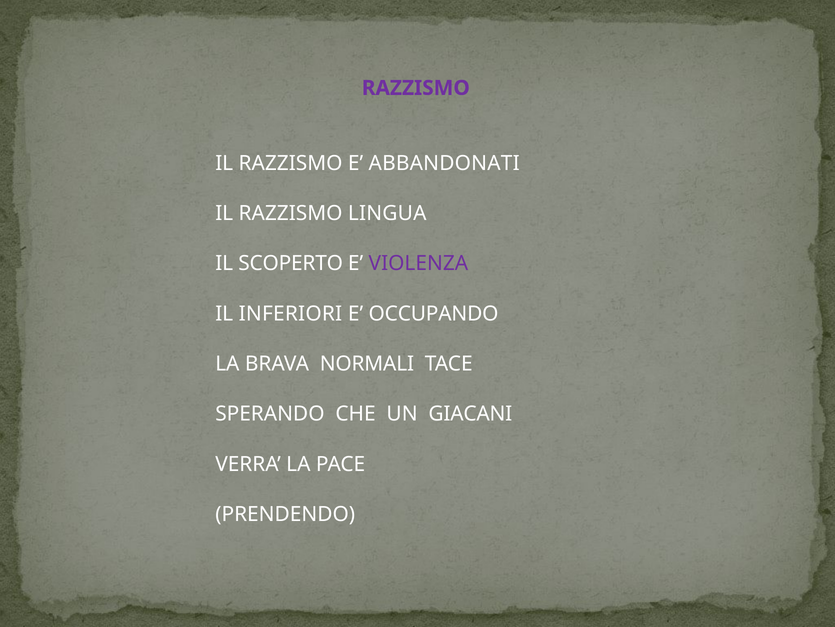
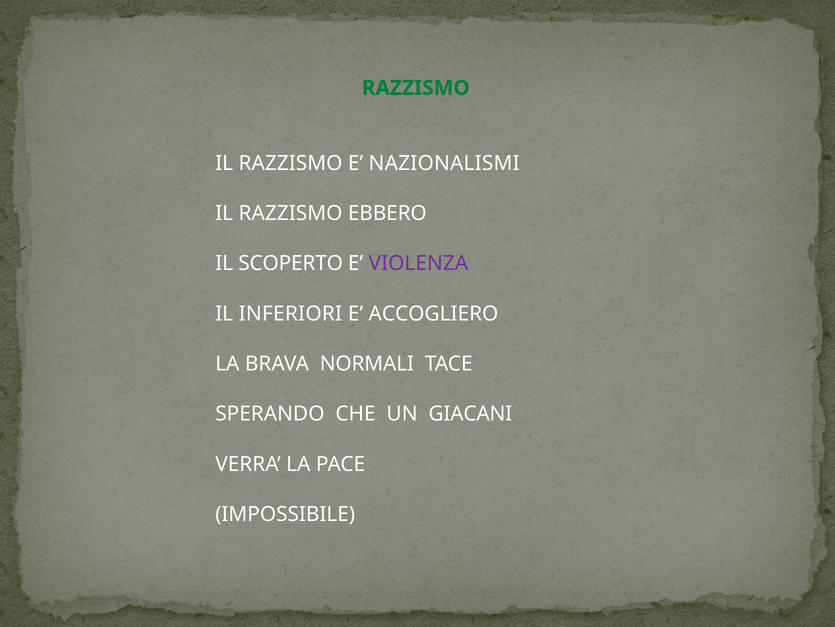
RAZZISMO at (416, 88) colour: purple -> green
ABBANDONATI: ABBANDONATI -> NAZIONALISMI
LINGUA: LINGUA -> EBBERO
OCCUPANDO: OCCUPANDO -> ACCOGLIERO
PRENDENDO: PRENDENDO -> IMPOSSIBILE
